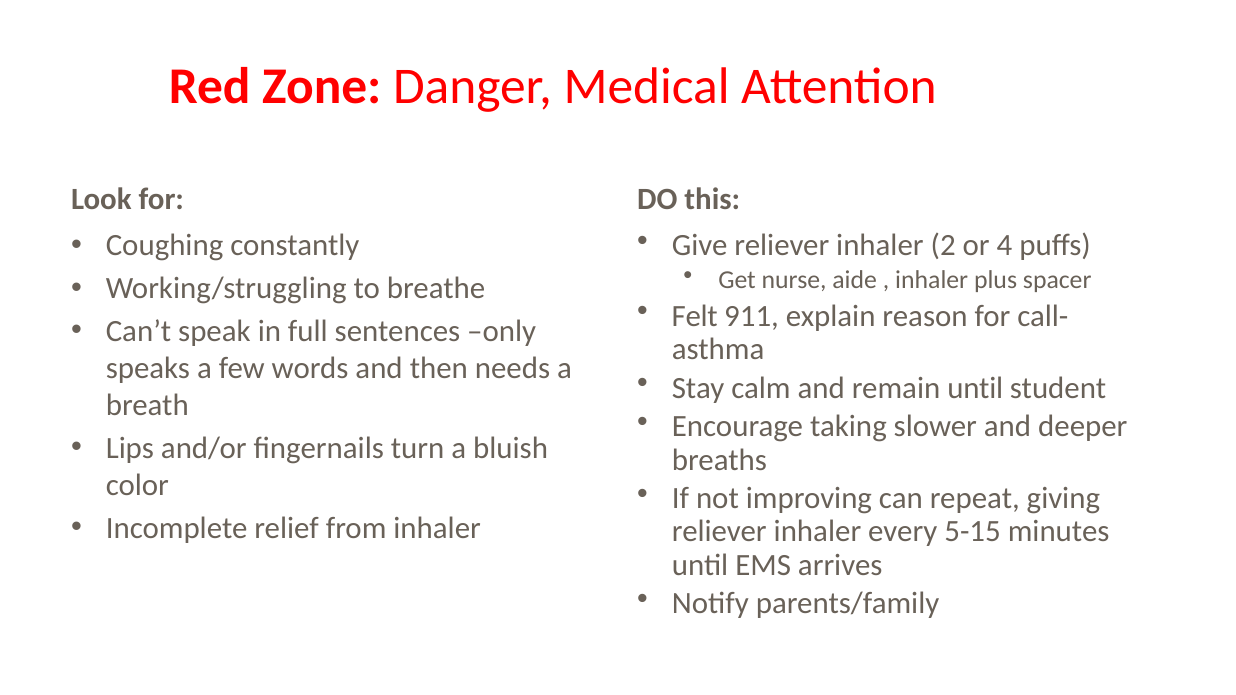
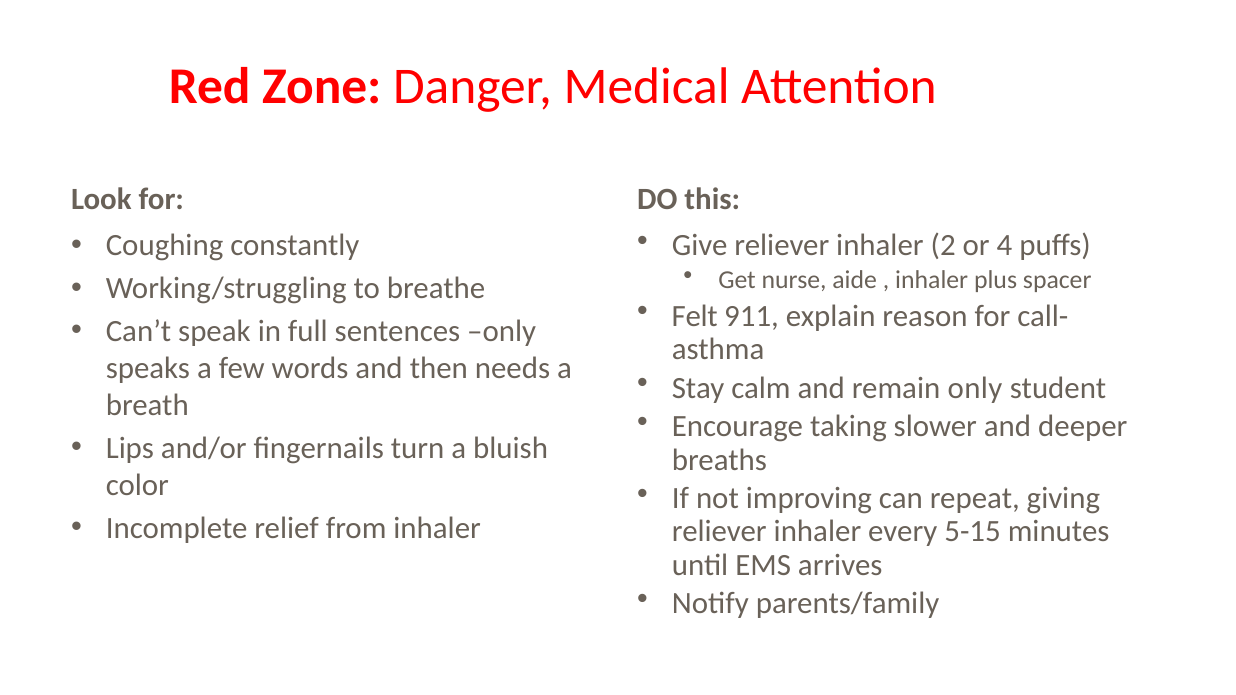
remain until: until -> only
